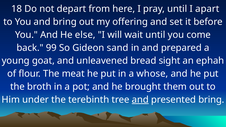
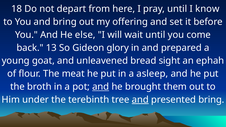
apart: apart -> know
99: 99 -> 13
sand: sand -> glory
whose: whose -> asleep
and at (101, 87) underline: none -> present
